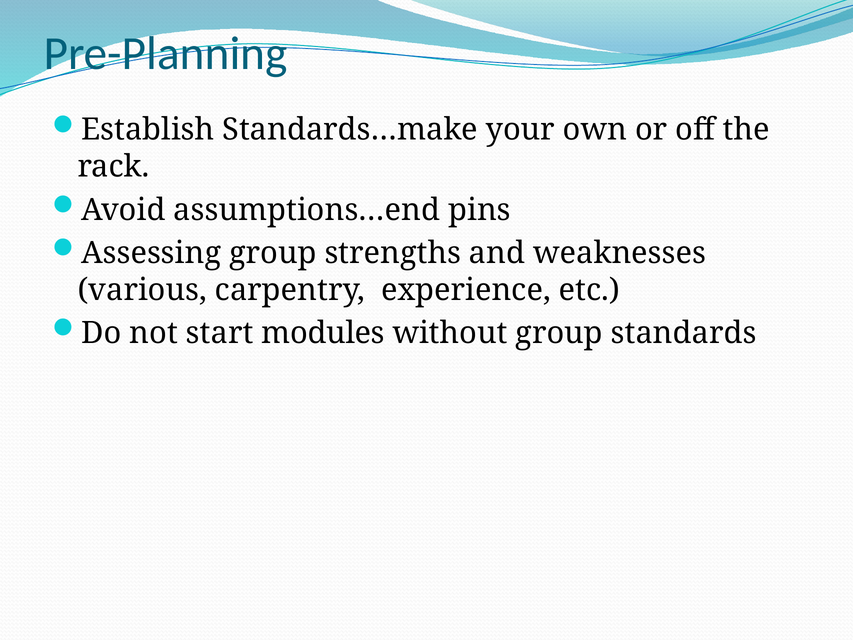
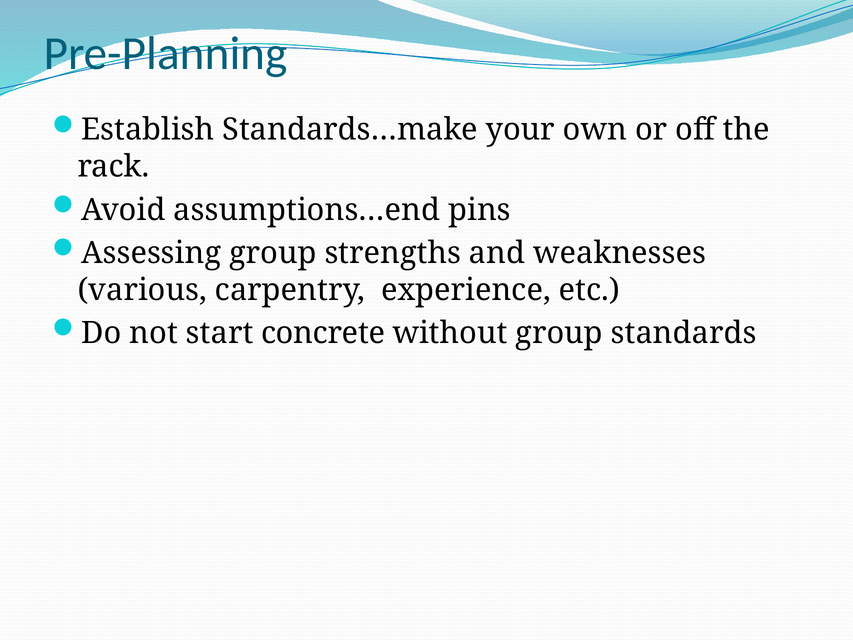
modules: modules -> concrete
